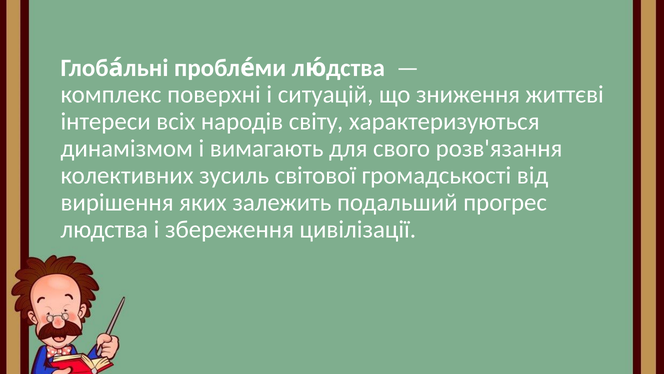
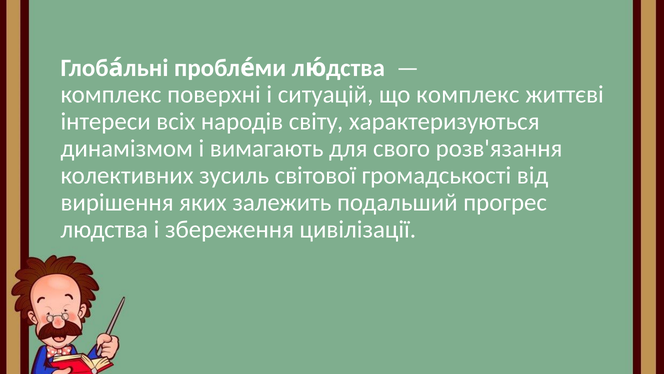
що зниження: зниження -> комплекс
